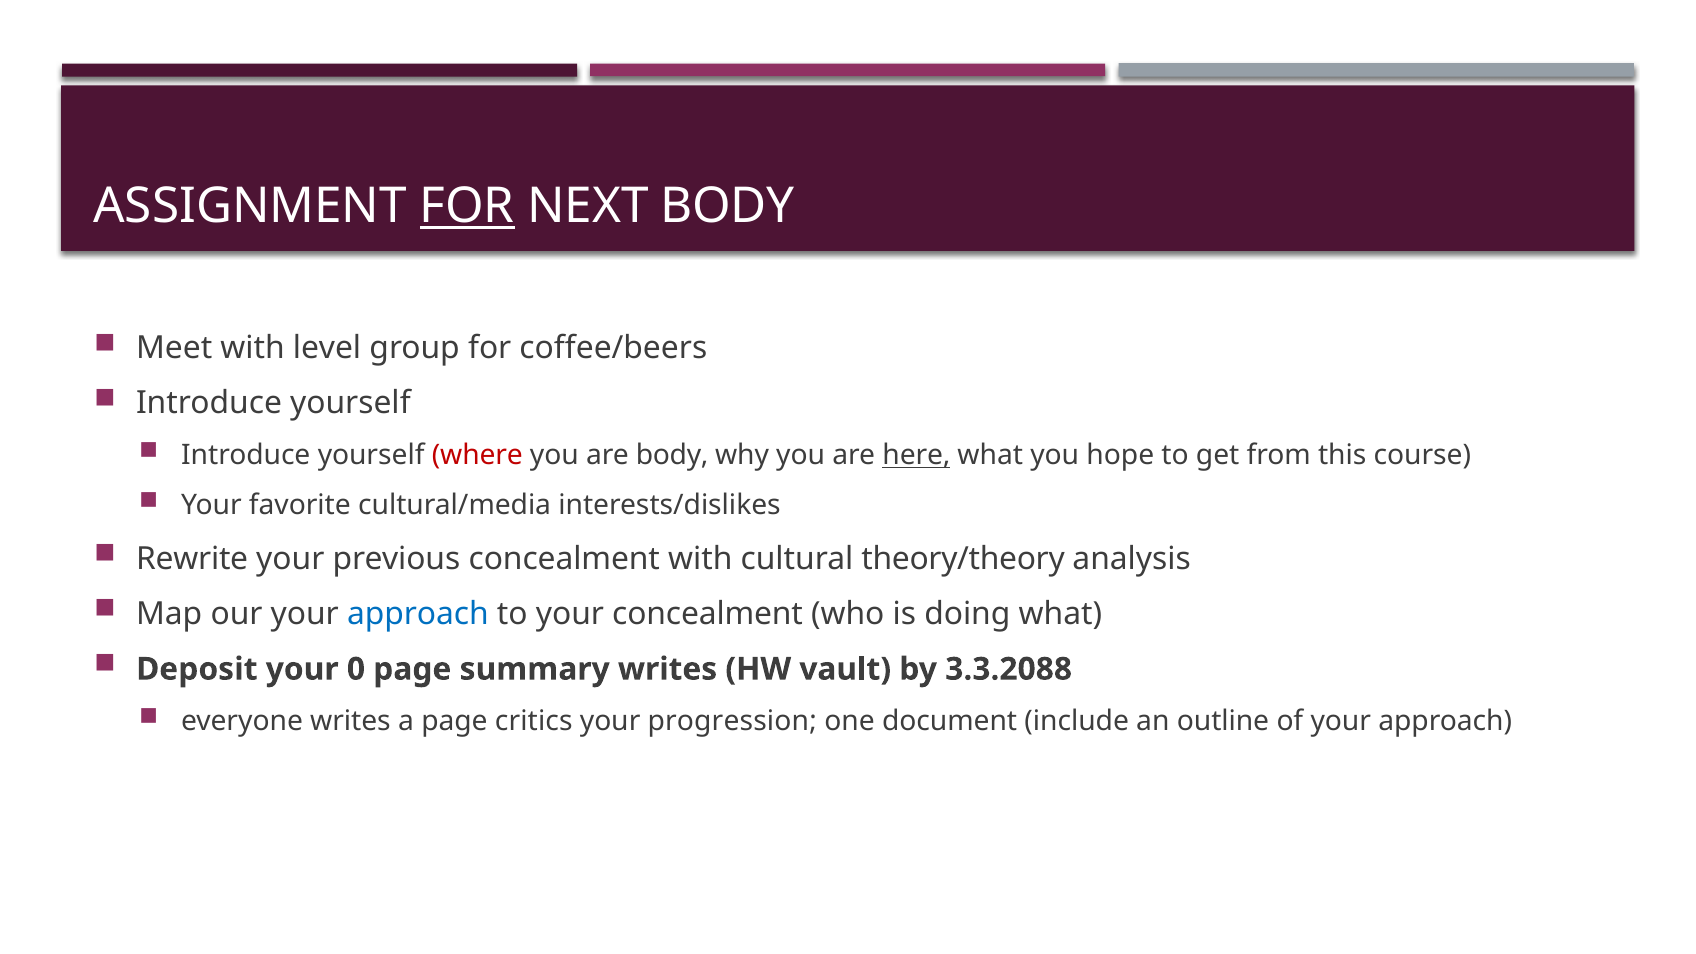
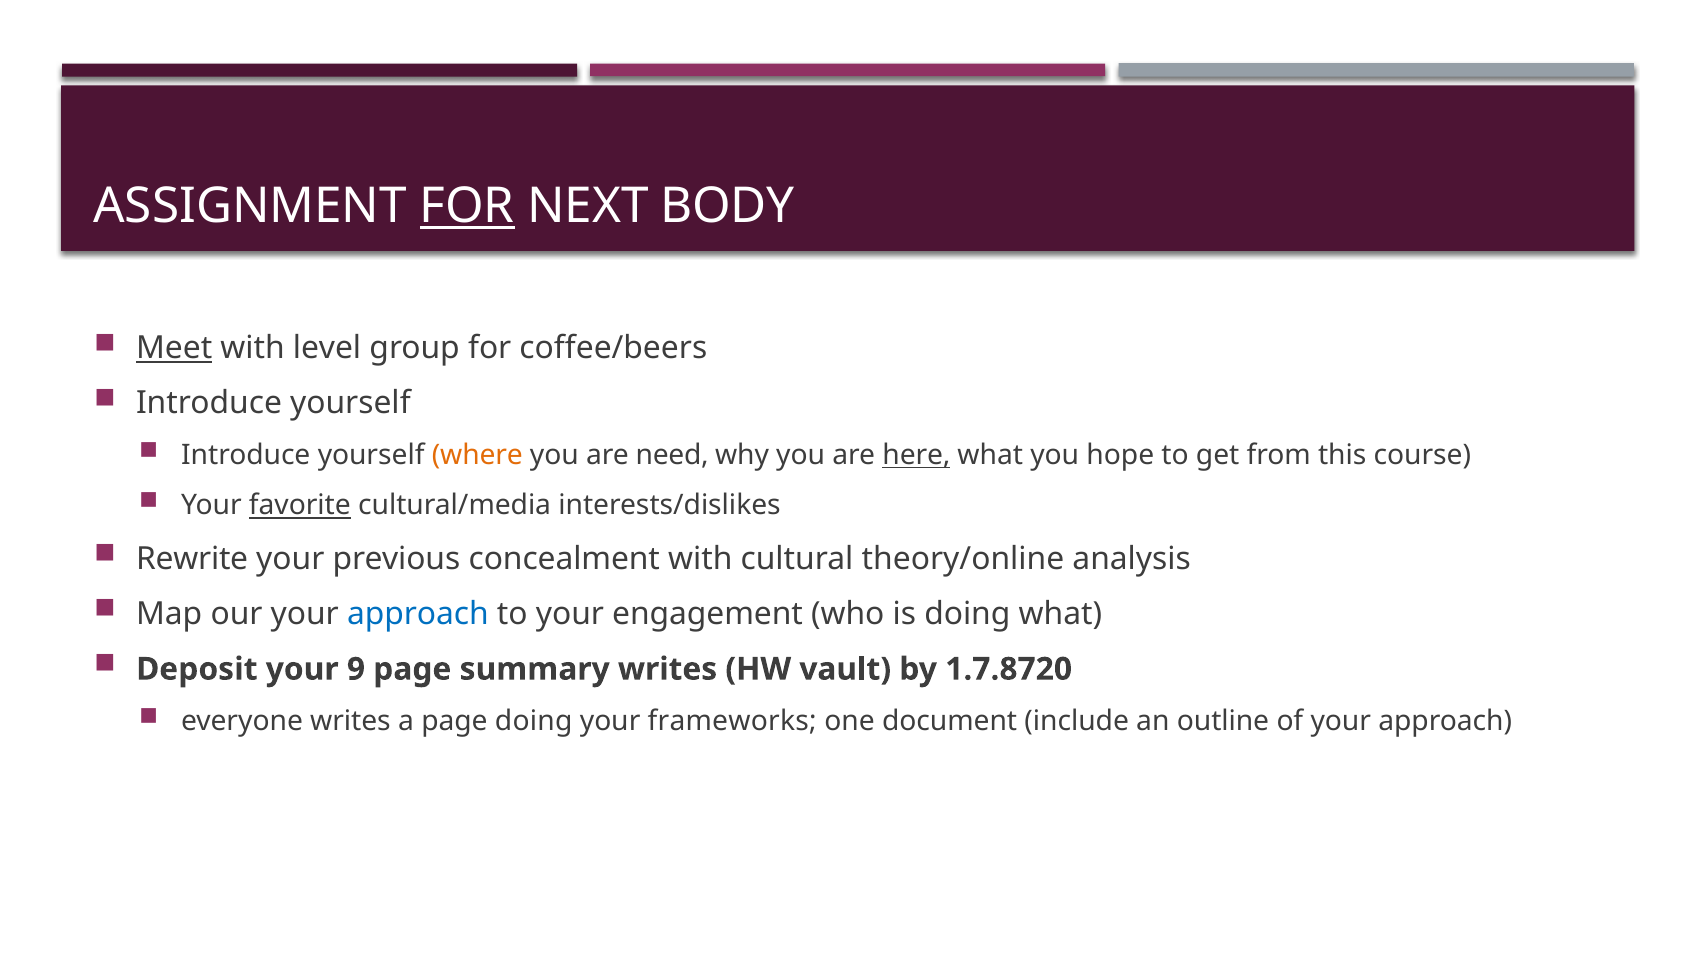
Meet underline: none -> present
where colour: red -> orange
are body: body -> need
favorite underline: none -> present
theory/theory: theory/theory -> theory/online
your concealment: concealment -> engagement
0: 0 -> 9
3.3.2088: 3.3.2088 -> 1.7.8720
page critics: critics -> doing
progression: progression -> frameworks
